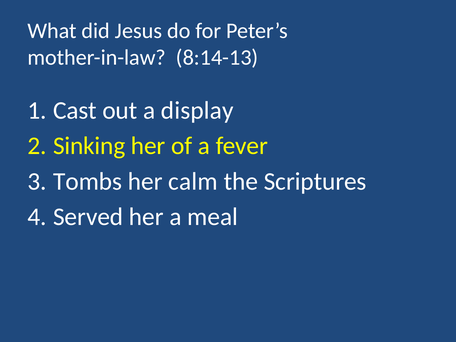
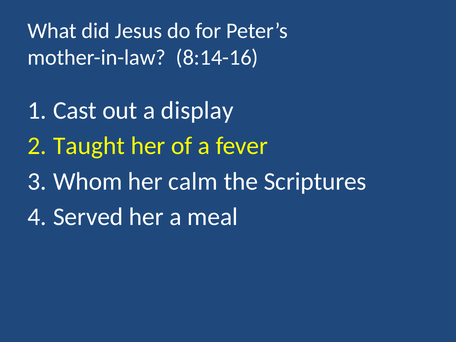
8:14-13: 8:14-13 -> 8:14-16
Sinking: Sinking -> Taught
Tombs: Tombs -> Whom
